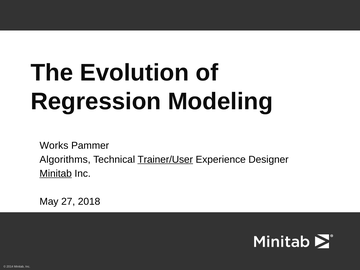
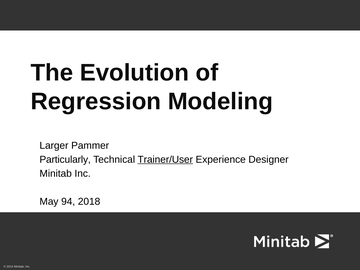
Works: Works -> Larger
Algorithms: Algorithms -> Particularly
Minitab at (56, 174) underline: present -> none
27: 27 -> 94
